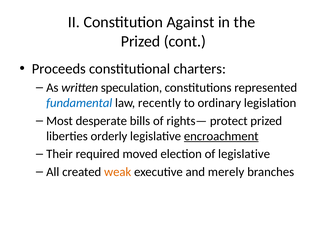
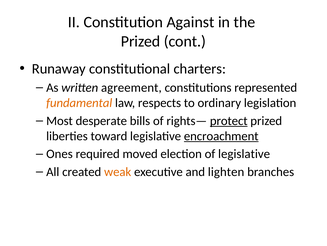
Proceeds: Proceeds -> Runaway
speculation: speculation -> agreement
fundamental colour: blue -> orange
recently: recently -> respects
protect underline: none -> present
orderly: orderly -> toward
Their: Their -> Ones
merely: merely -> lighten
